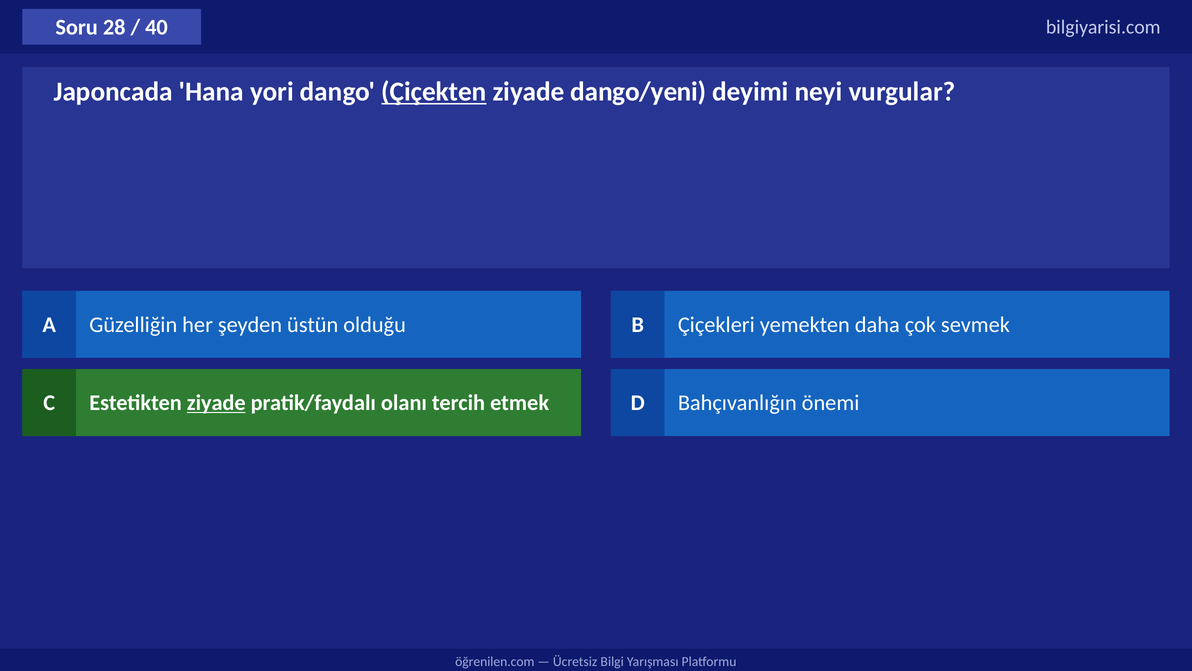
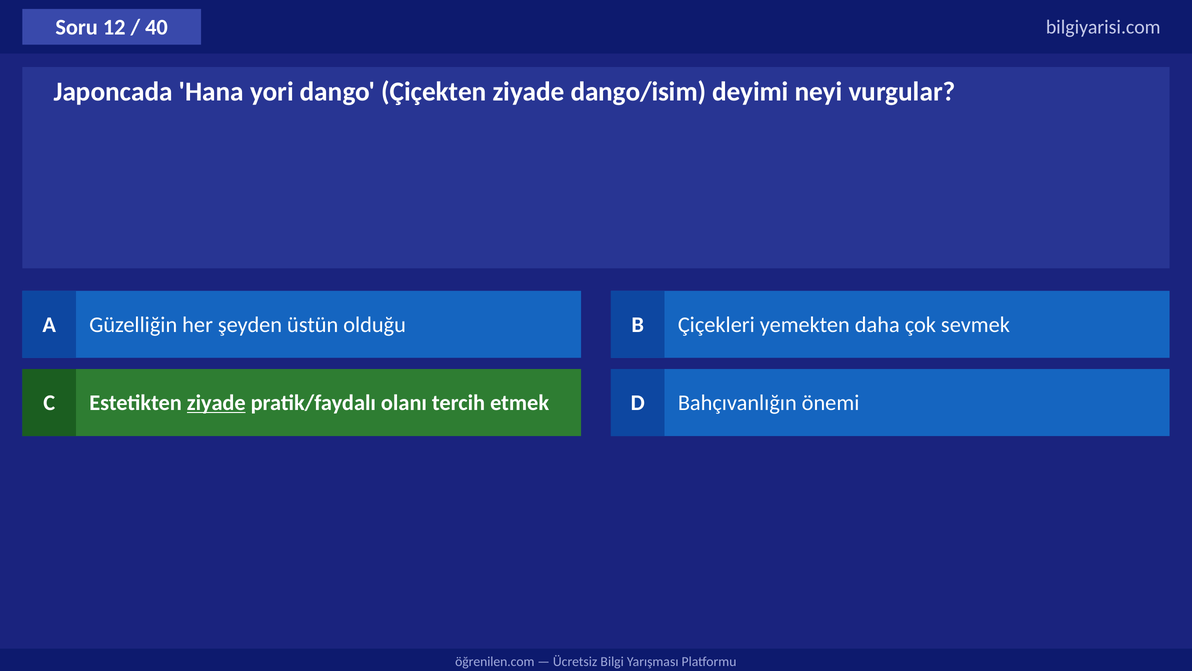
28: 28 -> 12
Çiçekten underline: present -> none
dango/yeni: dango/yeni -> dango/isim
